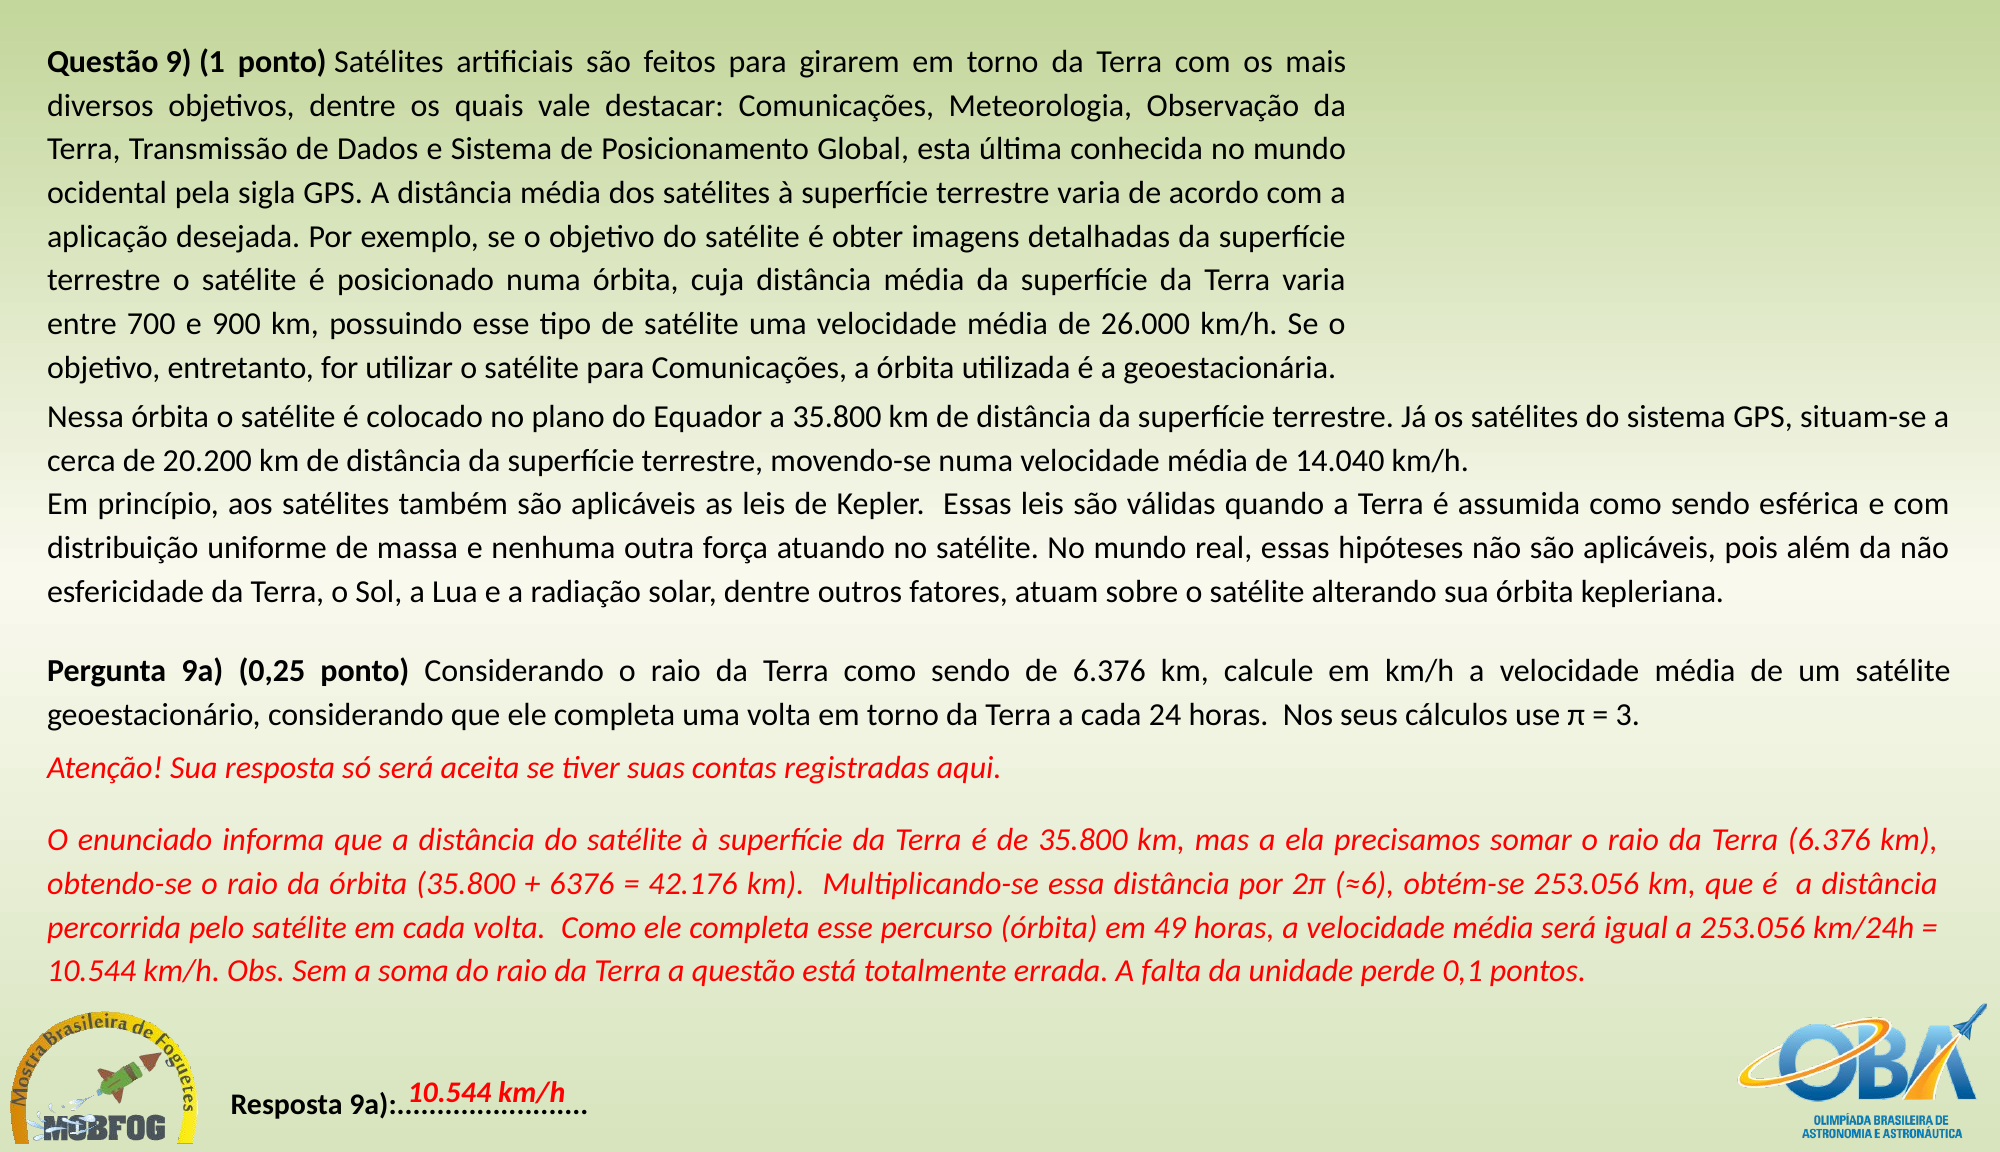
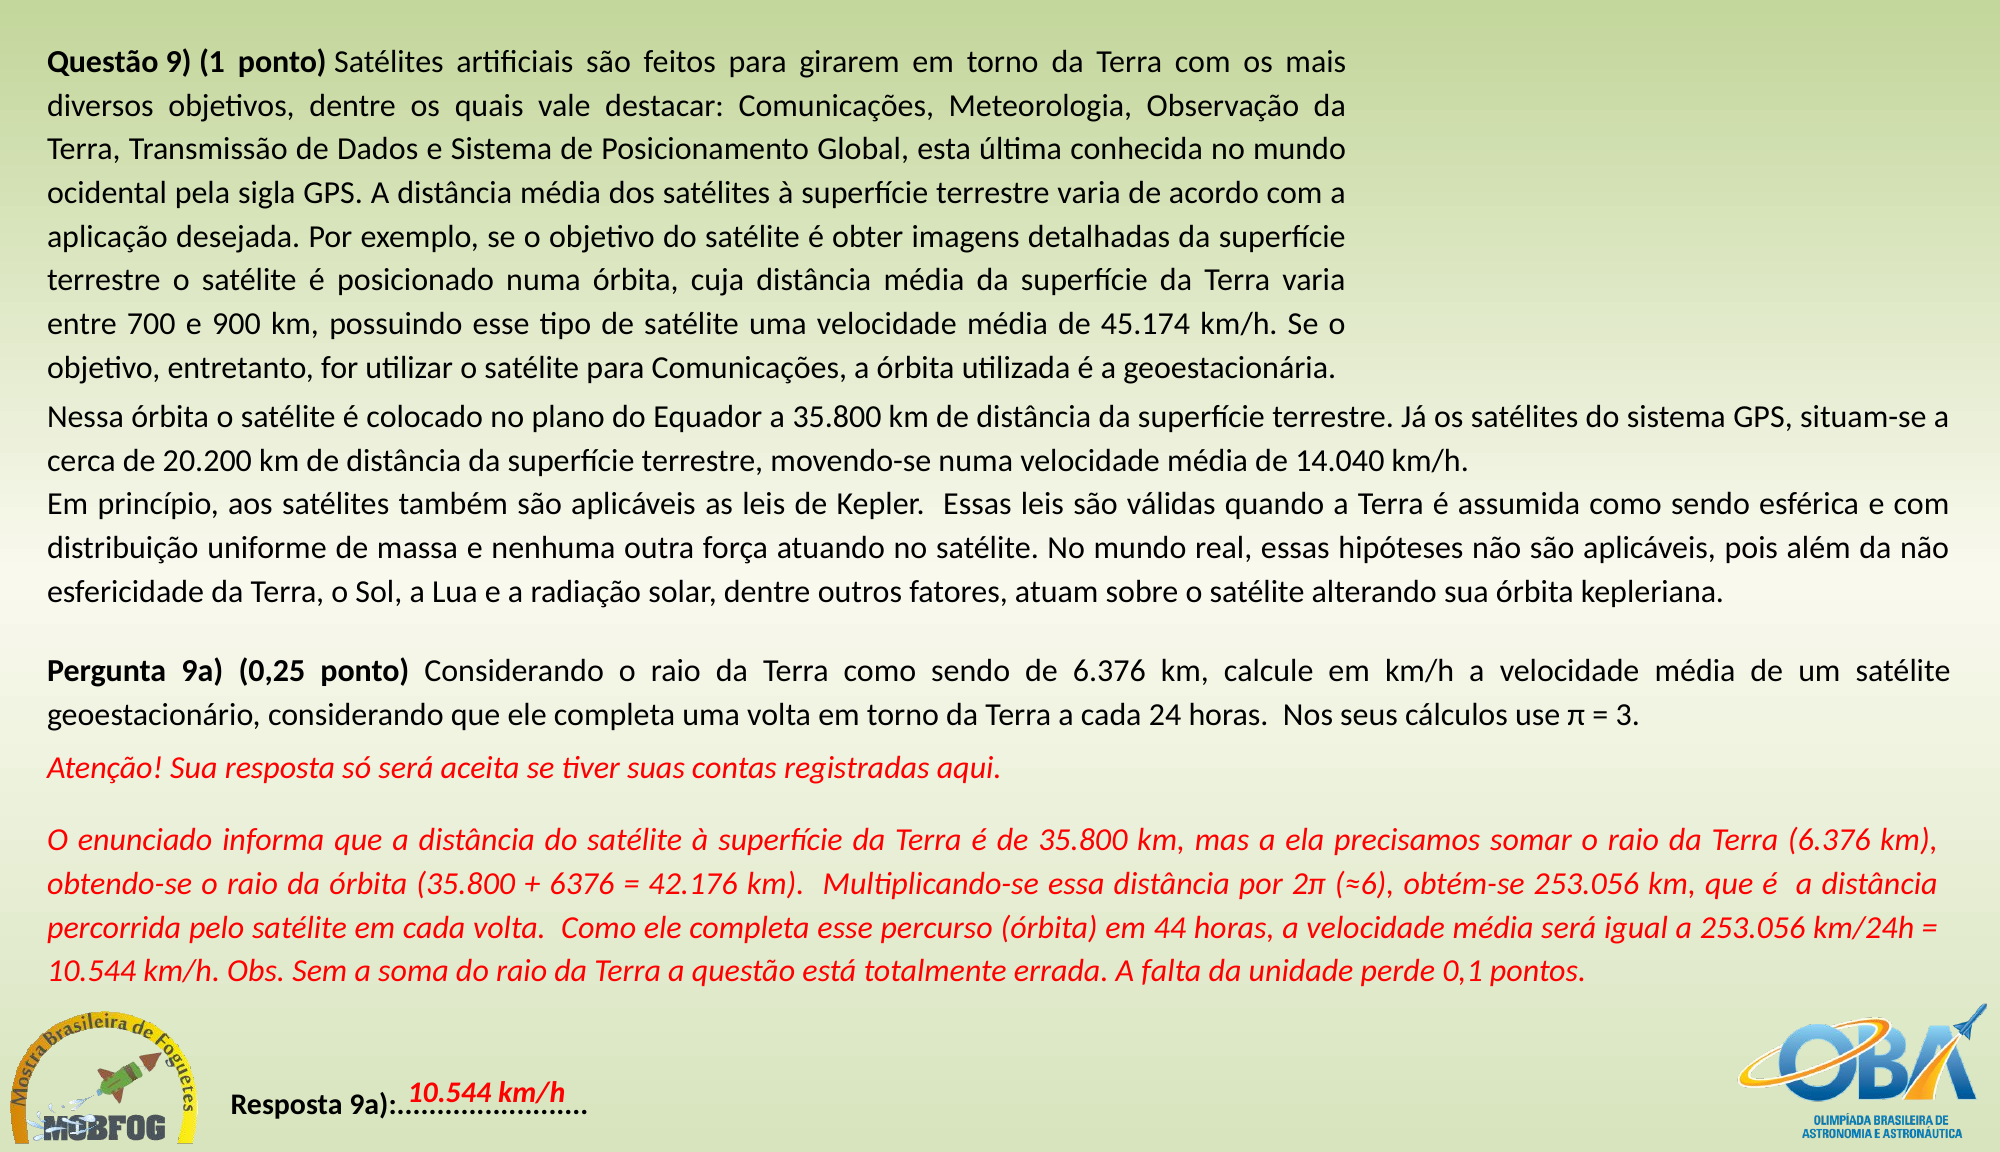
26.000: 26.000 -> 45.174
49: 49 -> 44
